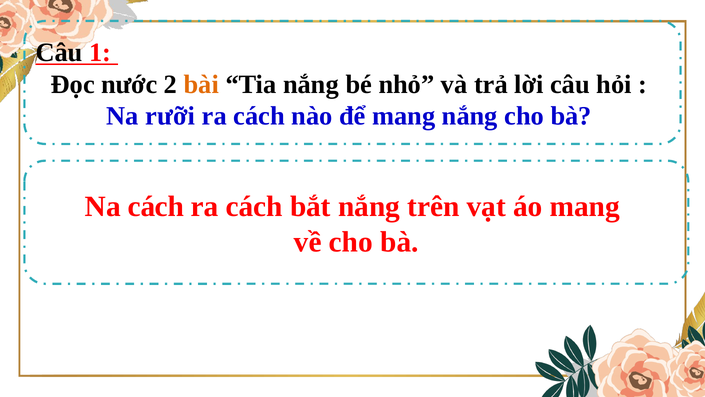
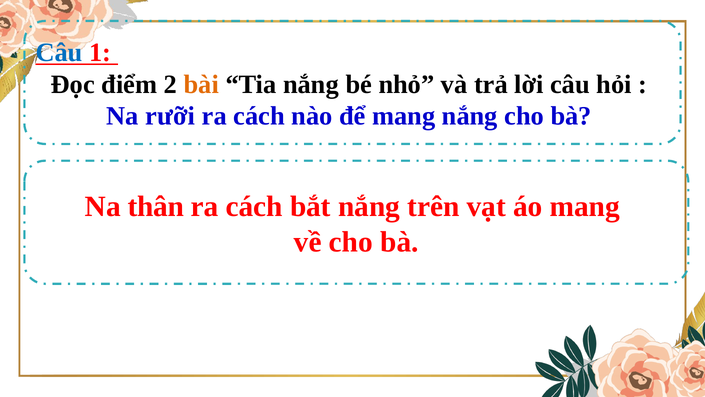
Câu at (59, 52) colour: black -> blue
nước: nước -> điểm
Na cách: cách -> thân
